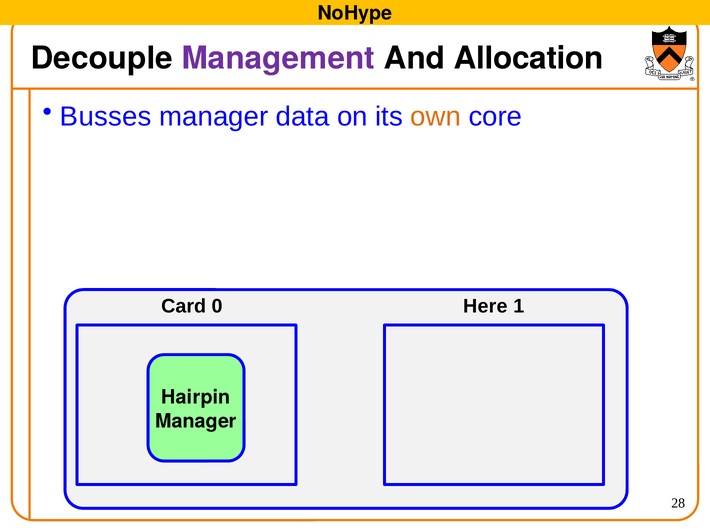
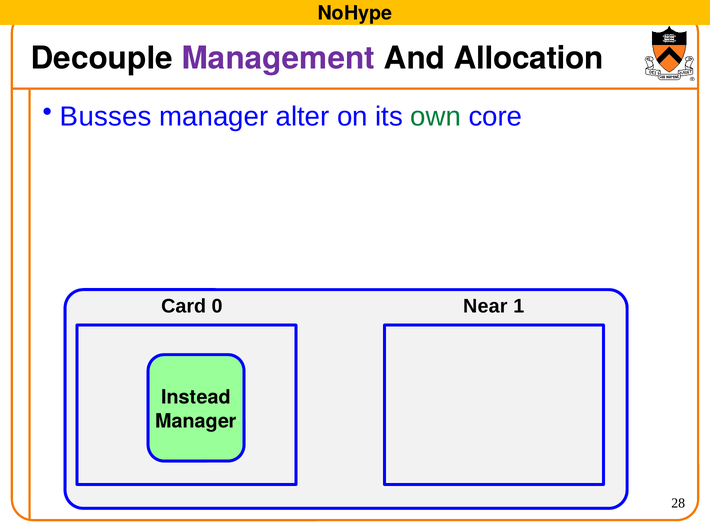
data: data -> alter
own colour: orange -> green
Here: Here -> Near
Hairpin: Hairpin -> Instead
